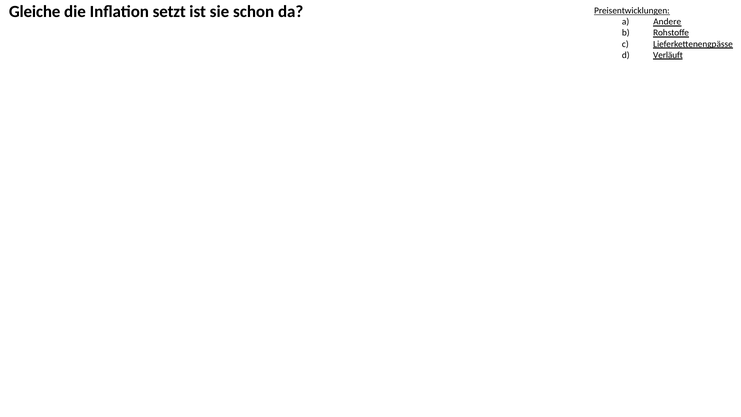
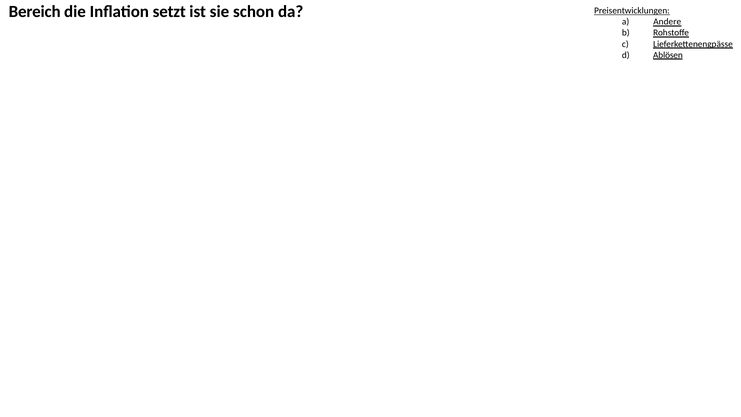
Gleiche: Gleiche -> Bereich
Verläuft: Verläuft -> Ablösen
